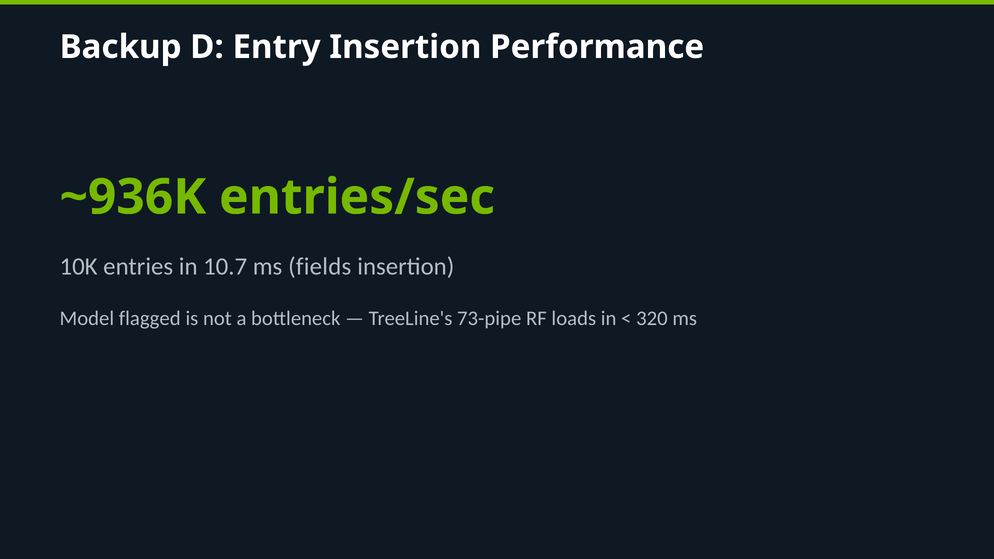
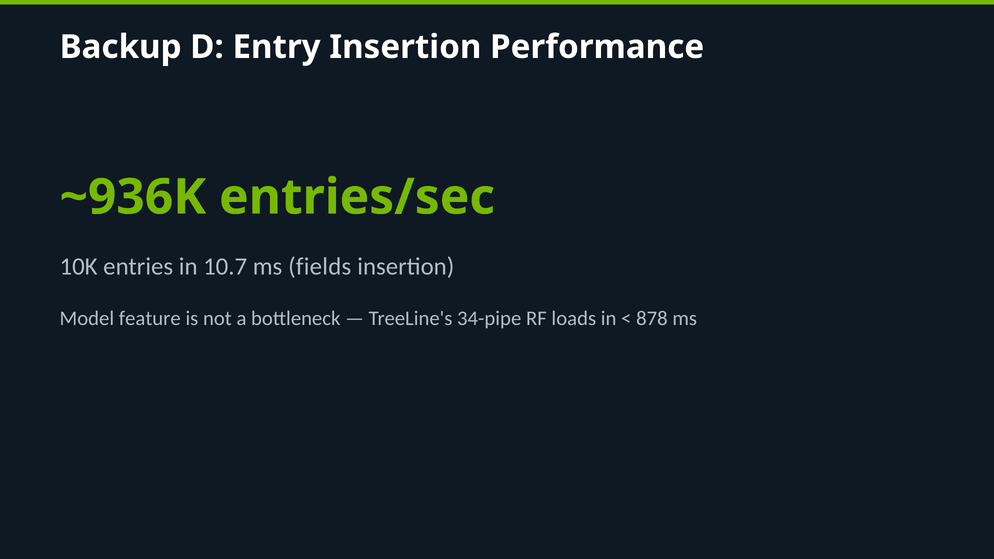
flagged: flagged -> feature
73-pipe: 73-pipe -> 34-pipe
320: 320 -> 878
